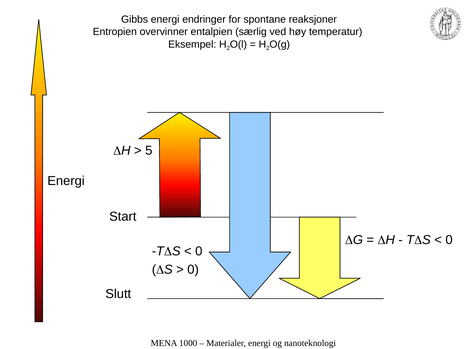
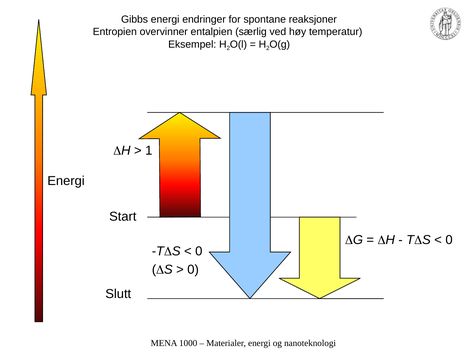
5: 5 -> 1
